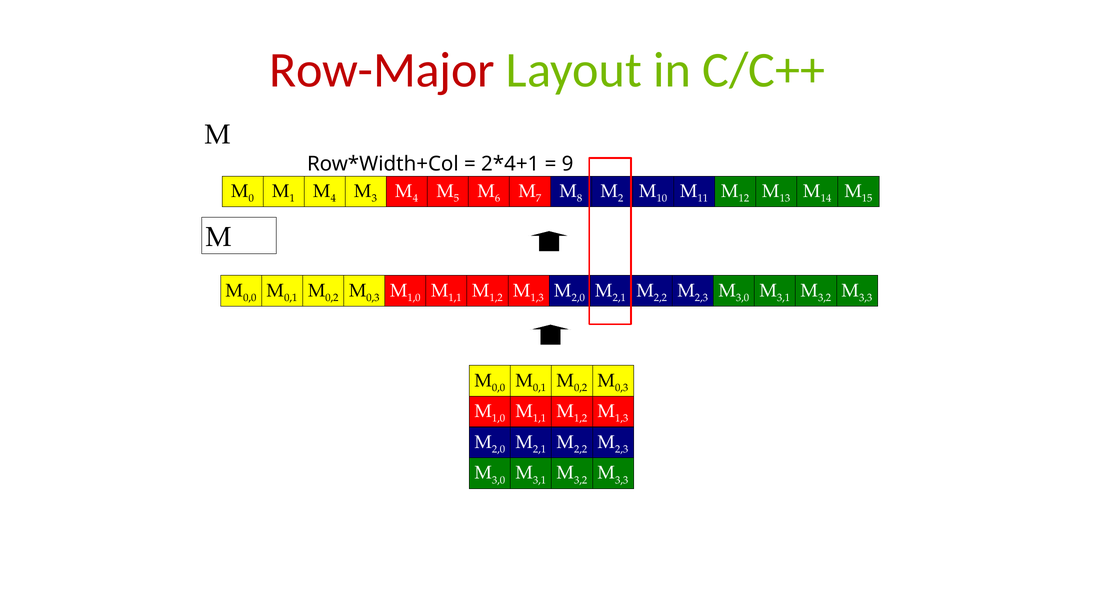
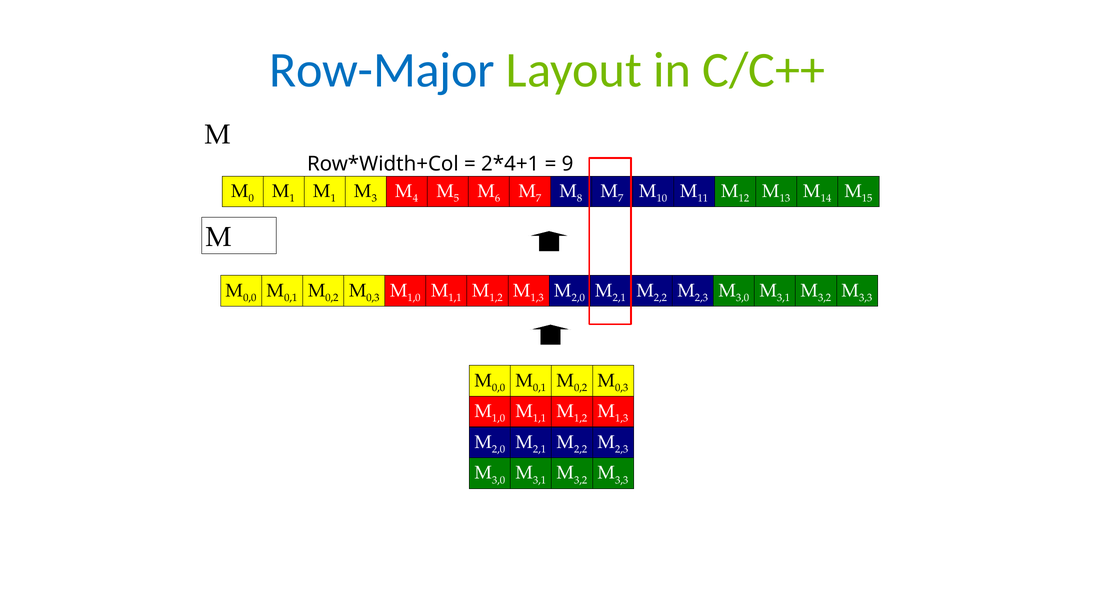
Row-Major colour: red -> blue
4 at (333, 198): 4 -> 1
2 at (621, 198): 2 -> 7
